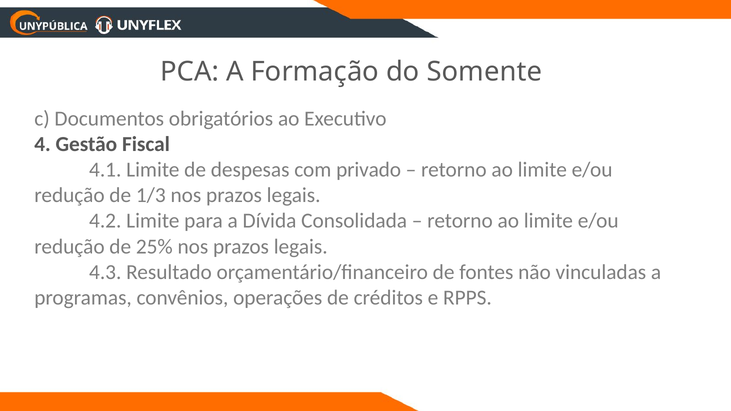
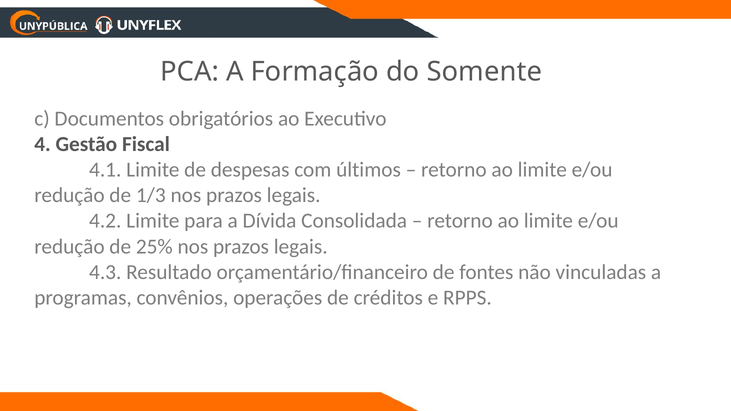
privado: privado -> últimos
